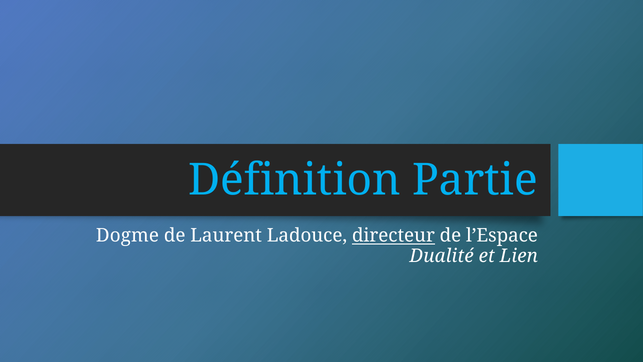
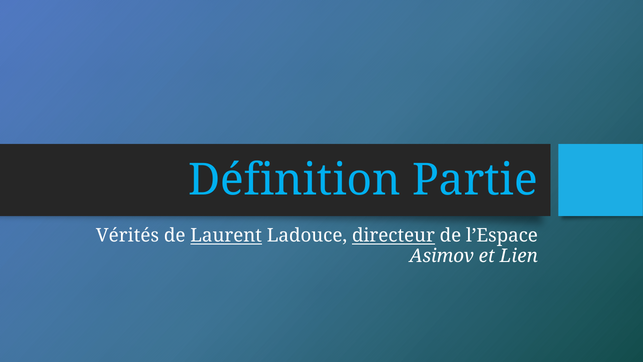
Dogme: Dogme -> Vérités
Laurent underline: none -> present
Dualité: Dualité -> Asimov
